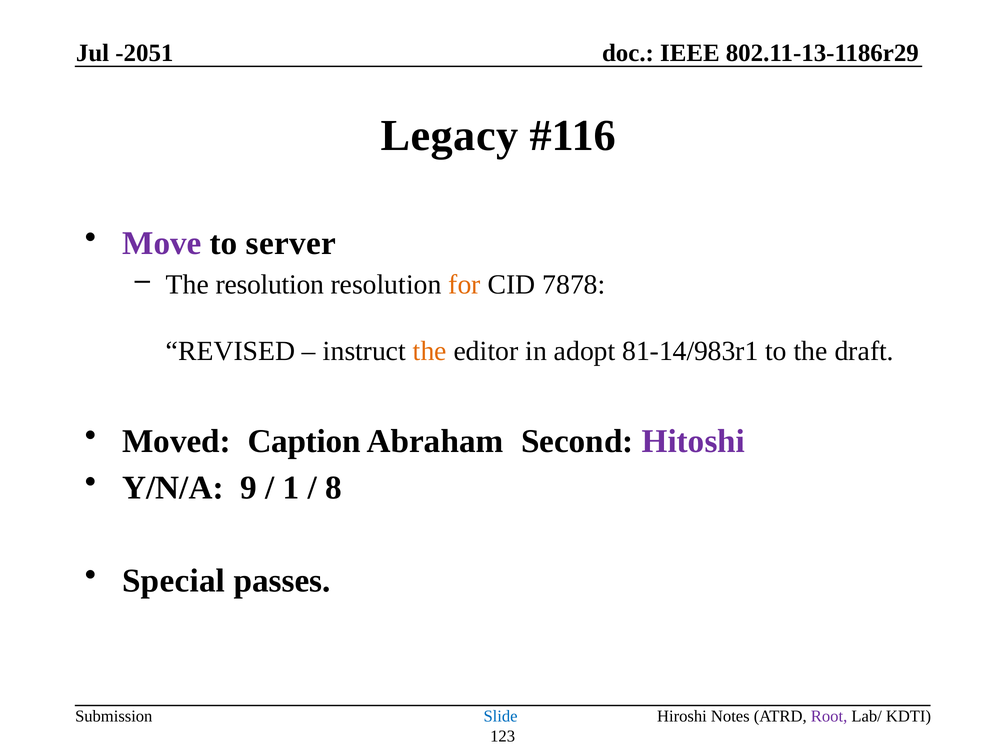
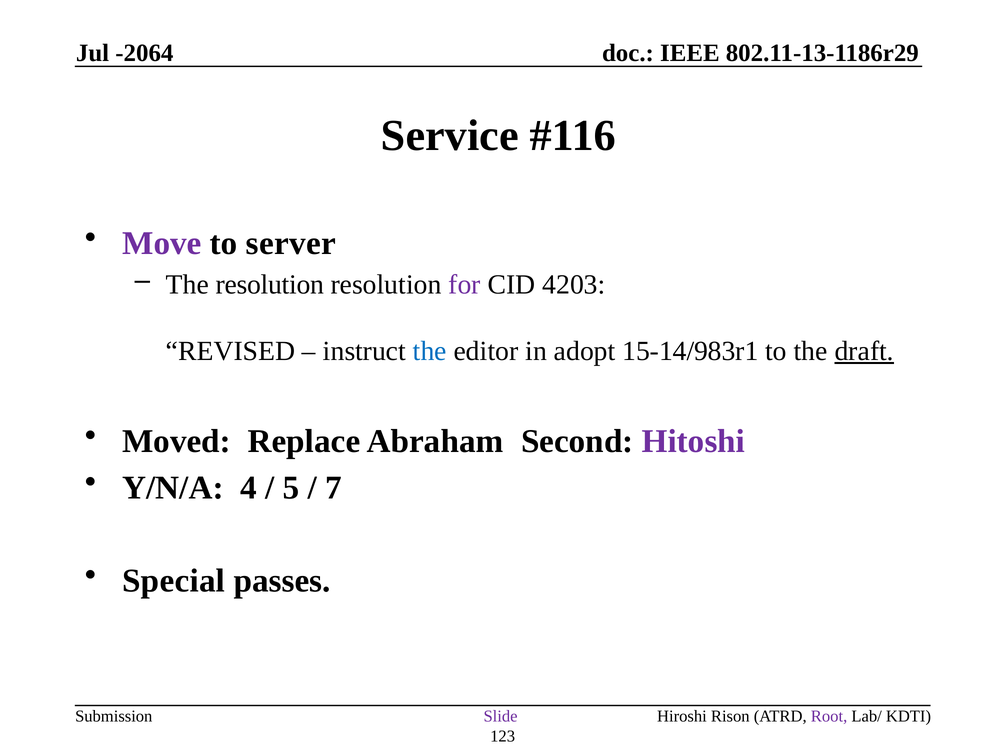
-2051: -2051 -> -2064
Legacy: Legacy -> Service
for colour: orange -> purple
7878: 7878 -> 4203
the at (430, 352) colour: orange -> blue
81-14/983r1: 81-14/983r1 -> 15-14/983r1
draft underline: none -> present
Caption: Caption -> Replace
9: 9 -> 4
1: 1 -> 5
8: 8 -> 7
Slide colour: blue -> purple
Notes: Notes -> Rison
